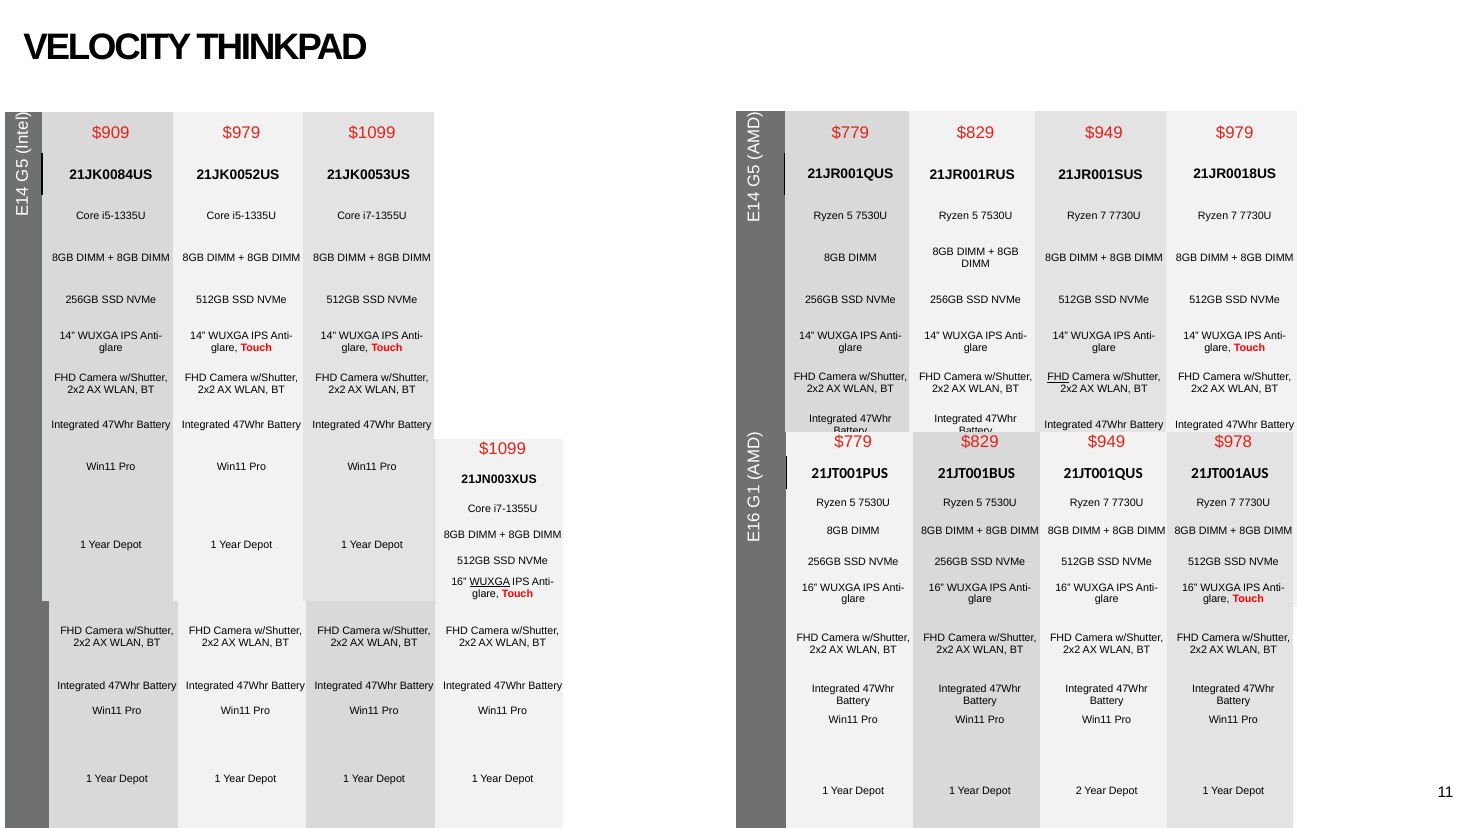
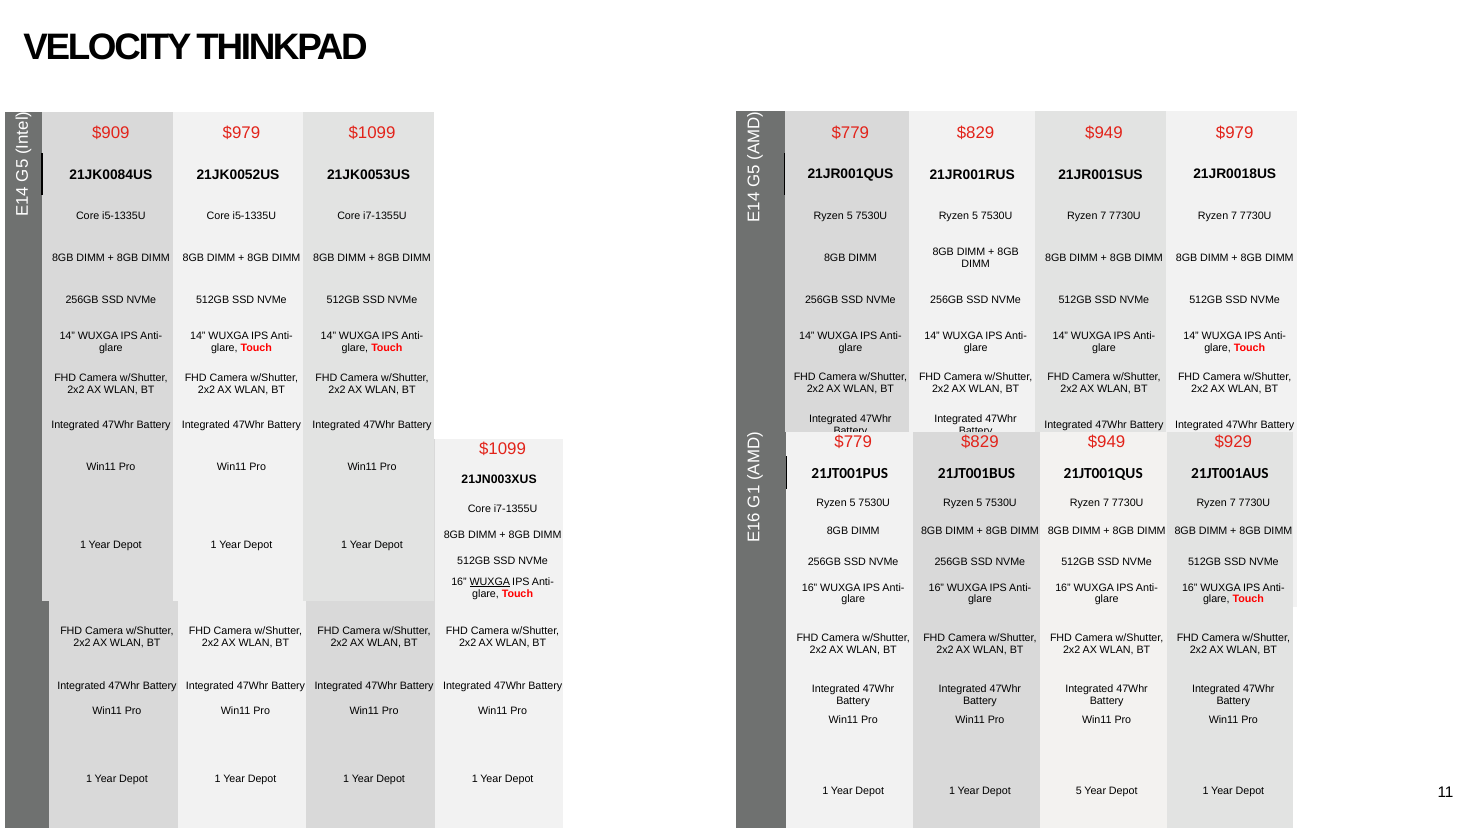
FHD at (1058, 377) underline: present -> none
$978: $978 -> $929
Depot 2: 2 -> 5
